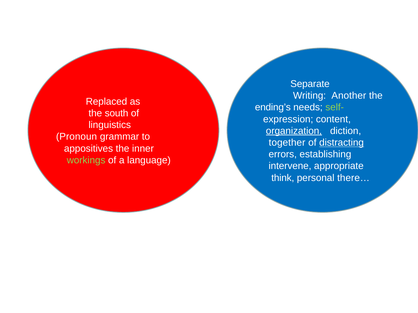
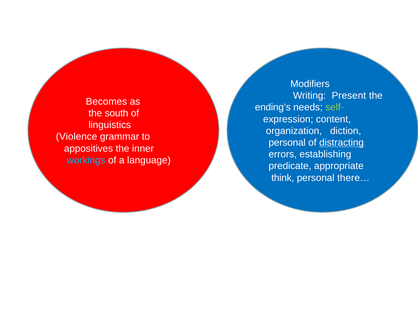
Separate: Separate -> Modifiers
Another: Another -> Present
Replaced: Replaced -> Becomes
organization underline: present -> none
Pronoun: Pronoun -> Violence
together at (287, 143): together -> personal
workings colour: light green -> light blue
intervene: intervene -> predicate
